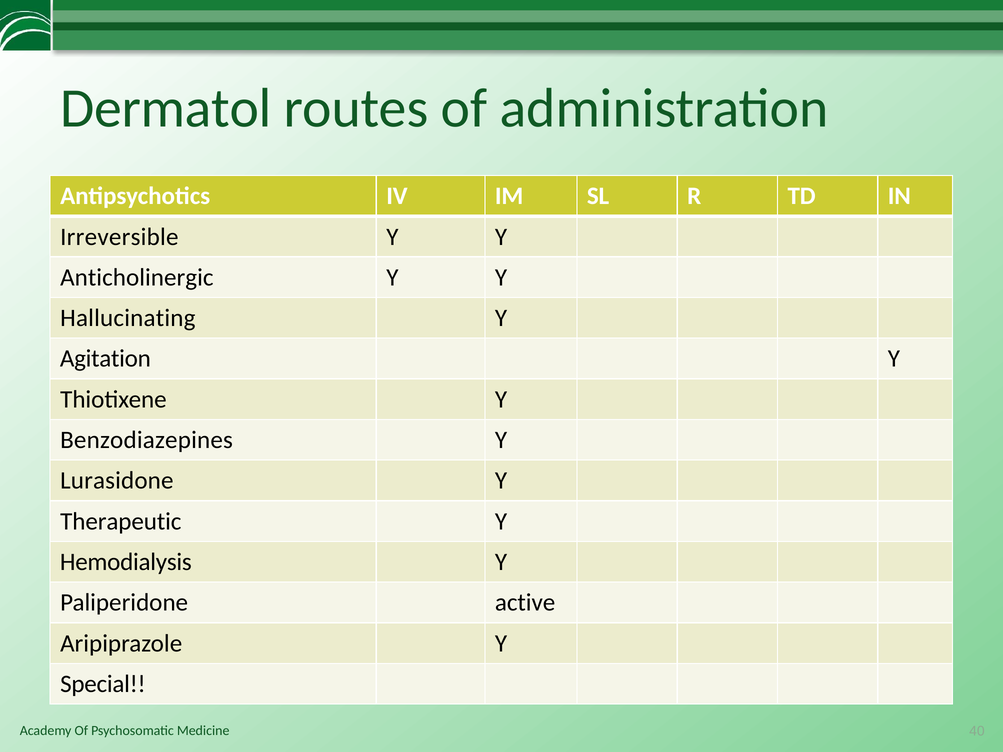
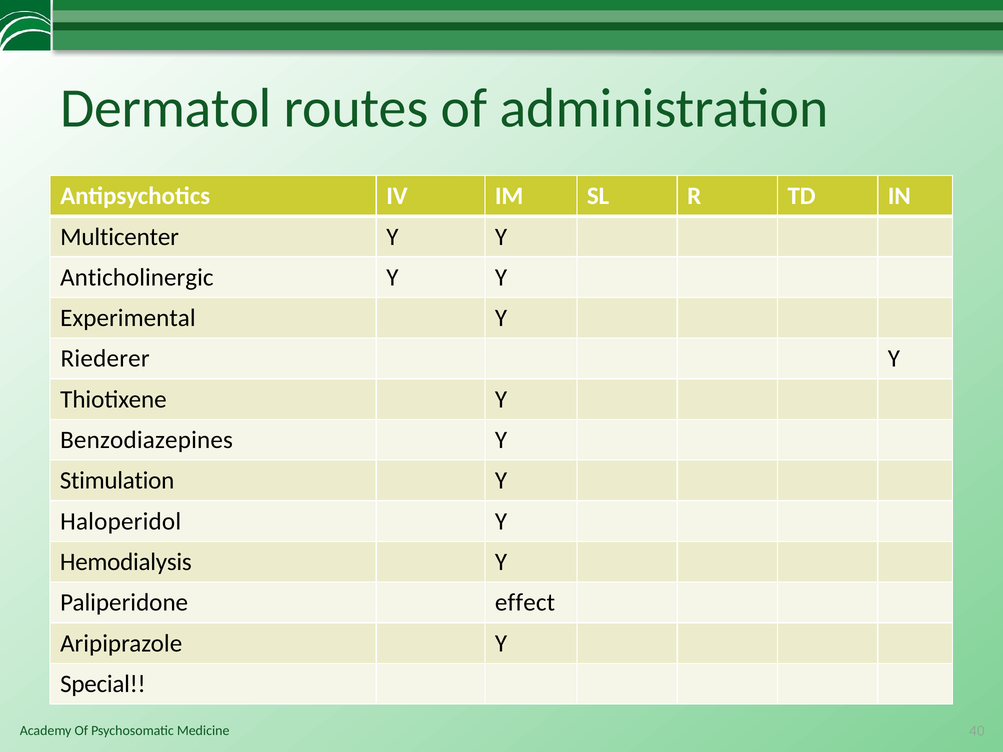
Irreversible: Irreversible -> Multicenter
Hallucinating: Hallucinating -> Experimental
Agitation: Agitation -> Riederer
Lurasidone: Lurasidone -> Stimulation
Therapeutic: Therapeutic -> Haloperidol
active: active -> effect
